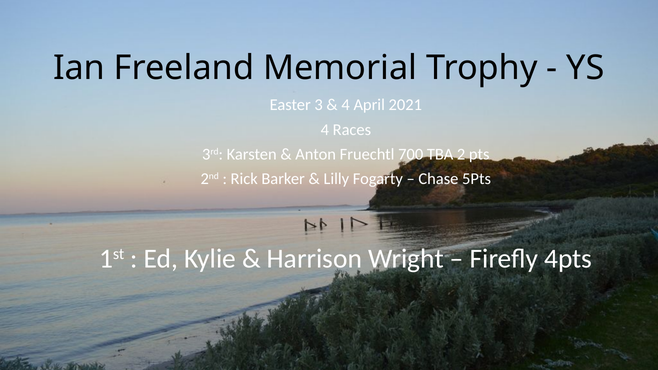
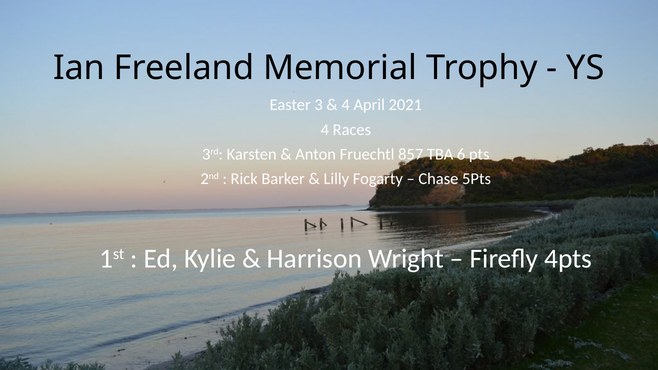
700: 700 -> 857
2: 2 -> 6
